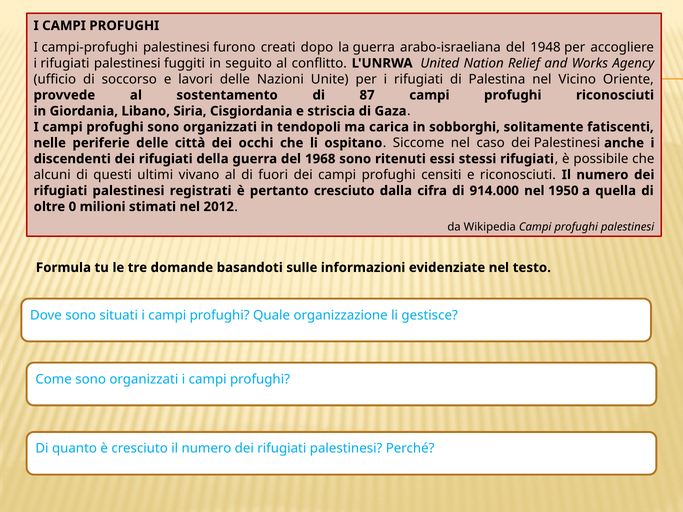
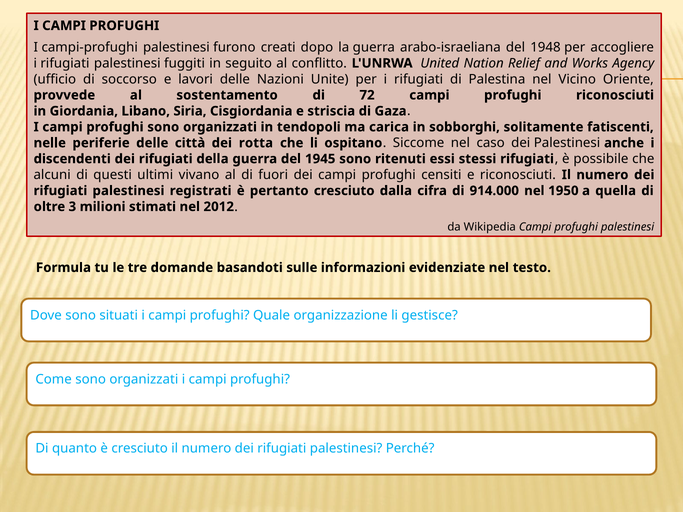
87: 87 -> 72
occhi: occhi -> rotta
1968: 1968 -> 1945
0: 0 -> 3
